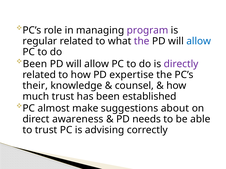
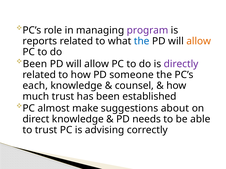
regular: regular -> reports
the at (142, 41) colour: purple -> blue
allow at (199, 41) colour: blue -> orange
expertise: expertise -> someone
their: their -> each
direct awareness: awareness -> knowledge
